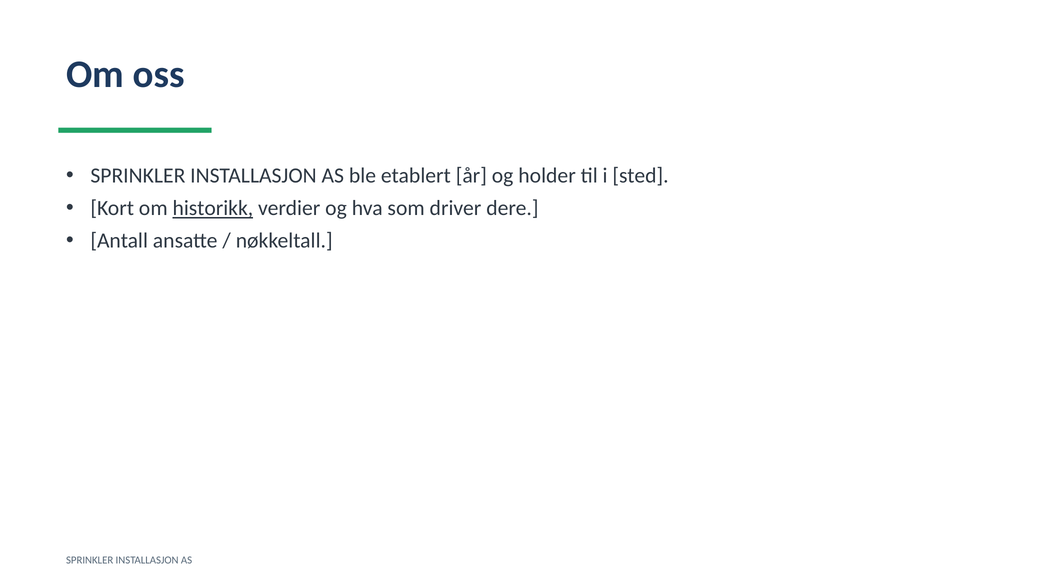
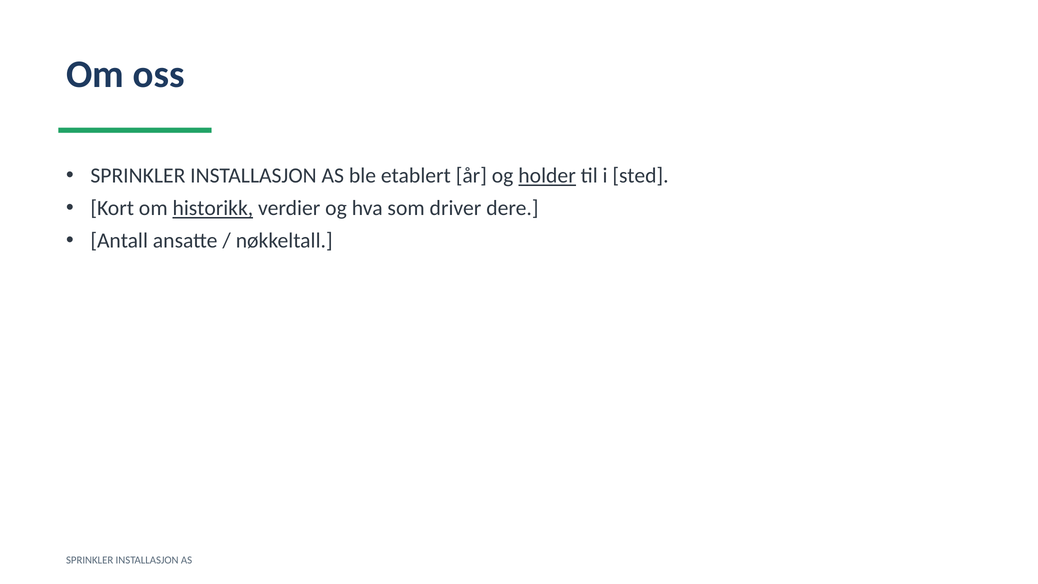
holder underline: none -> present
